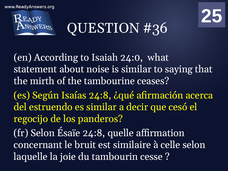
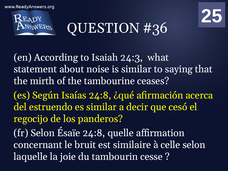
24:0: 24:0 -> 24:3
